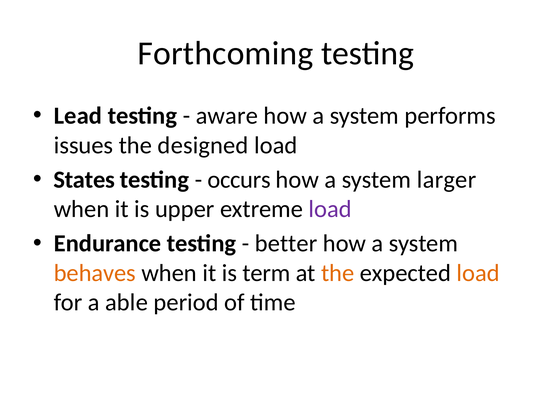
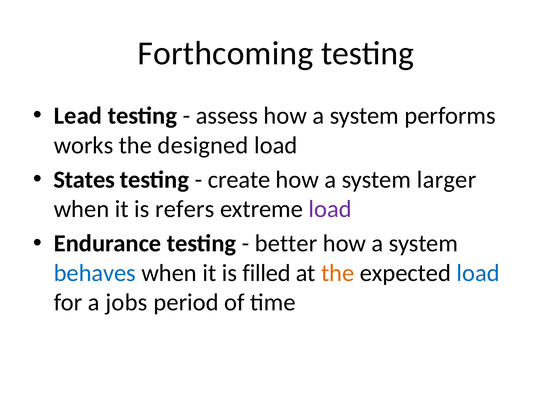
aware: aware -> assess
issues: issues -> works
occurs: occurs -> create
upper: upper -> refers
behaves colour: orange -> blue
term: term -> filled
load at (478, 273) colour: orange -> blue
able: able -> jobs
